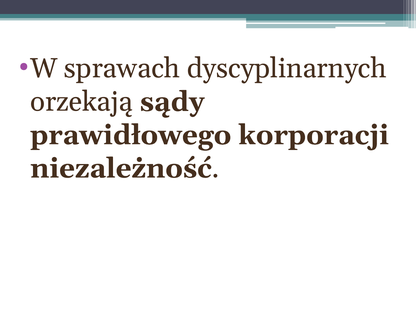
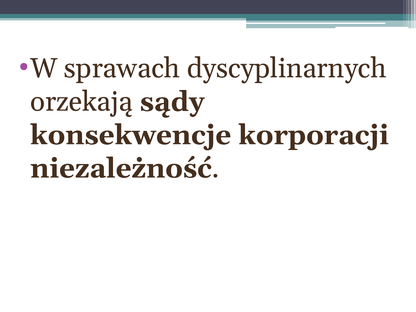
prawidłowego: prawidłowego -> konsekwencje
